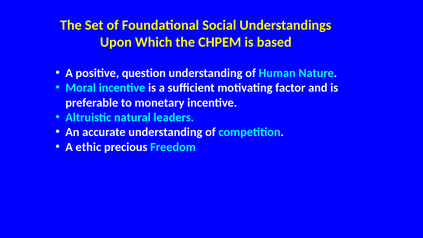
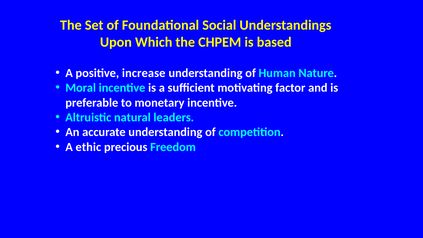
question: question -> increase
